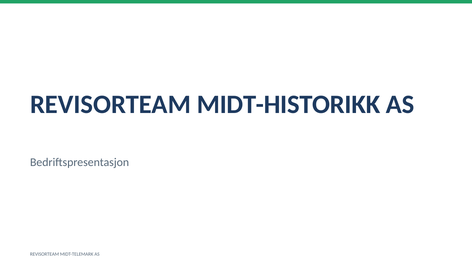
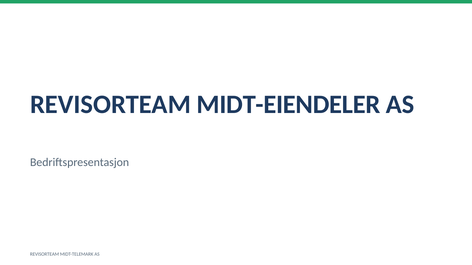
MIDT-HISTORIKK: MIDT-HISTORIKK -> MIDT-EIENDELER
